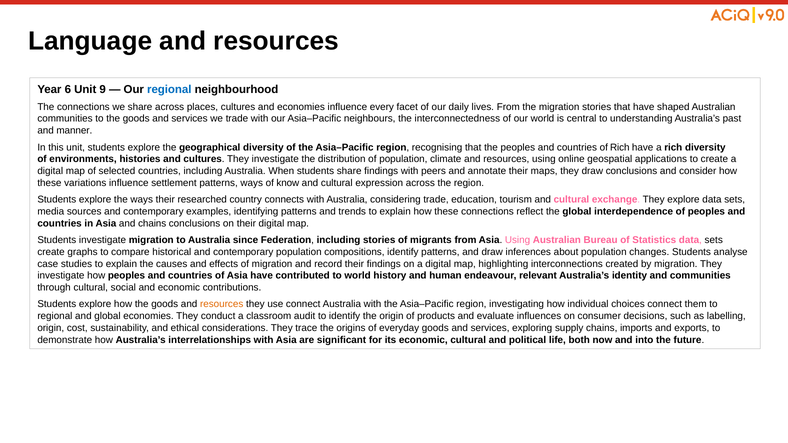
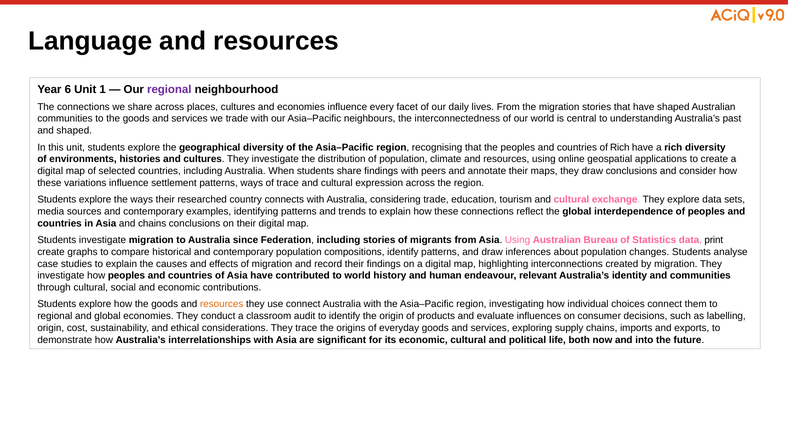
9: 9 -> 1
regional at (169, 89) colour: blue -> purple
and manner: manner -> shaped
of know: know -> trace
Statistics data sets: sets -> print
